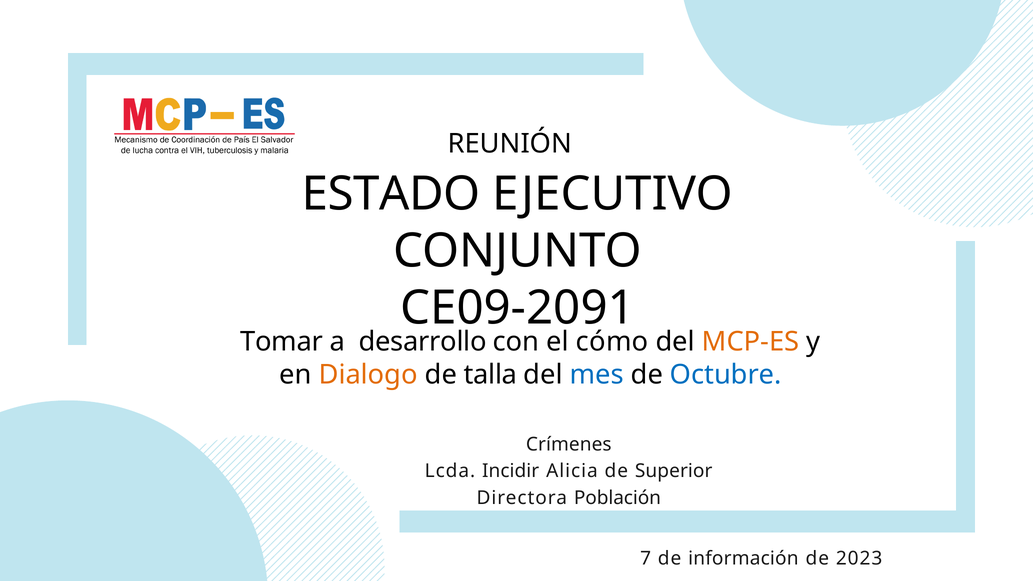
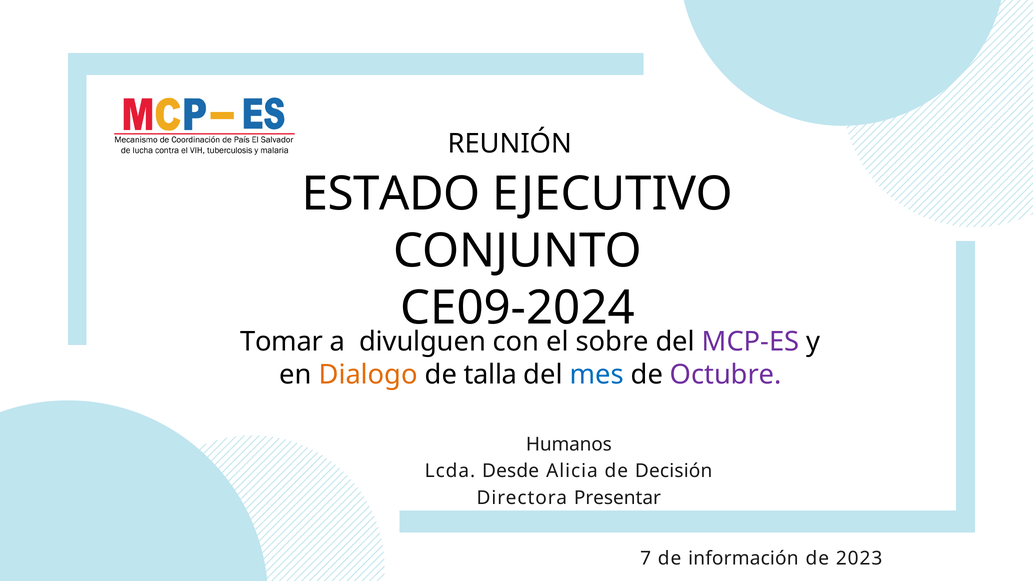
CE09-2091: CE09-2091 -> CE09-2024
desarrollo: desarrollo -> divulguen
cómo: cómo -> sobre
MCP-ES colour: orange -> purple
Octubre colour: blue -> purple
Crímenes: Crímenes -> Humanos
Incidir: Incidir -> Desde
Superior: Superior -> Decisión
Población: Población -> Presentar
